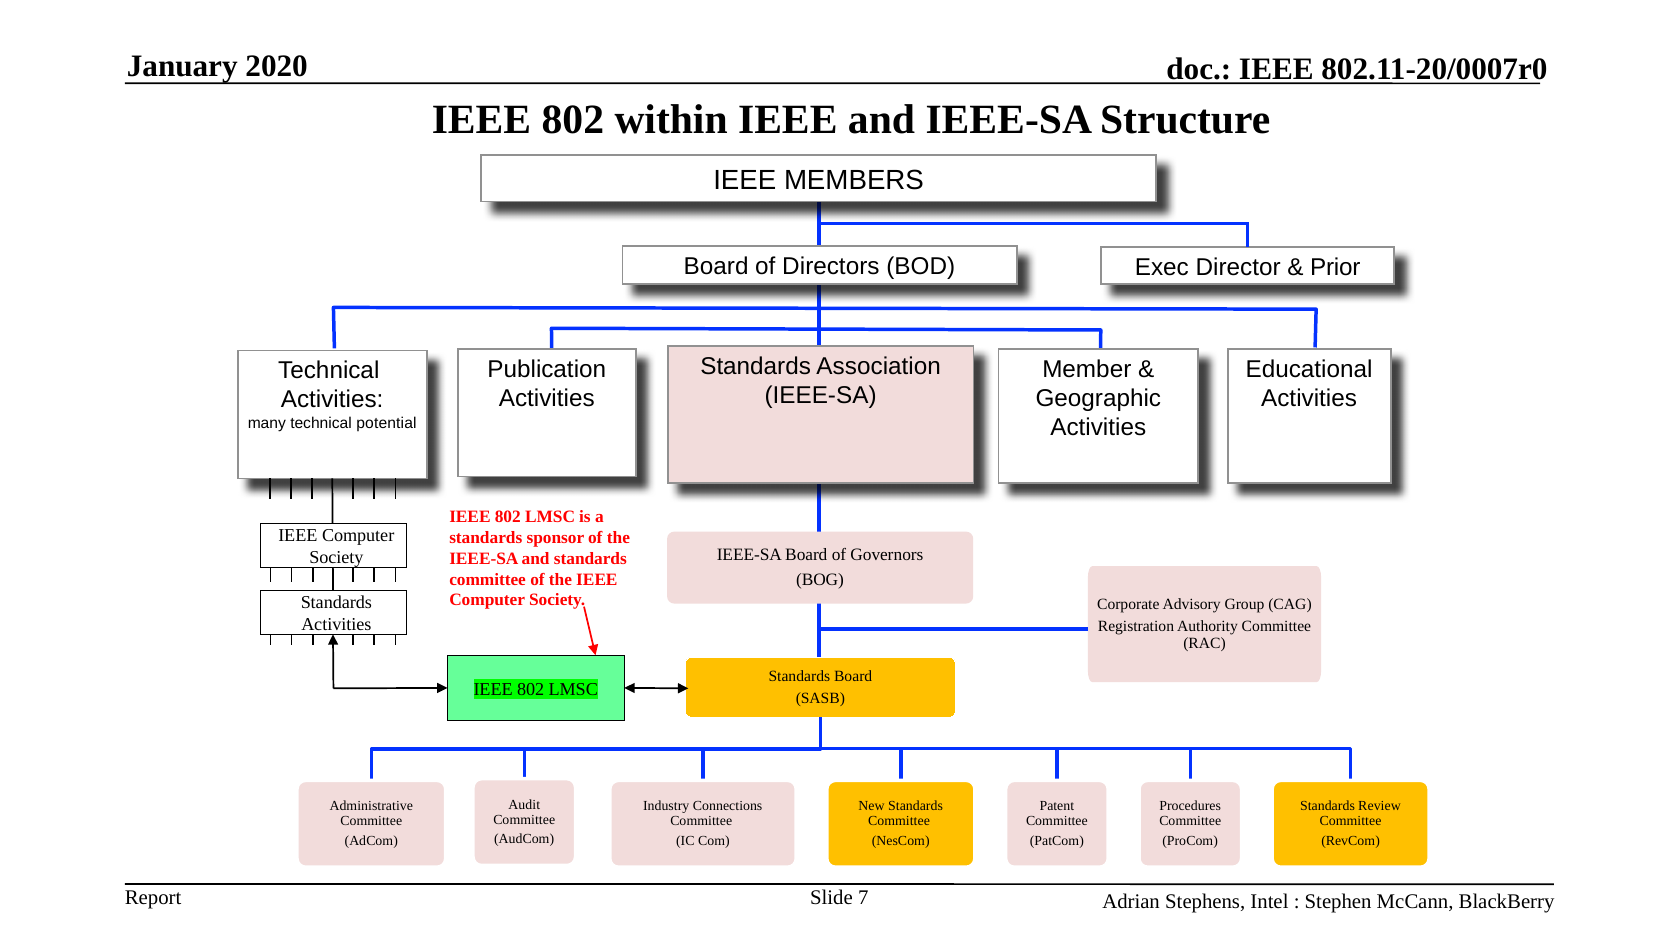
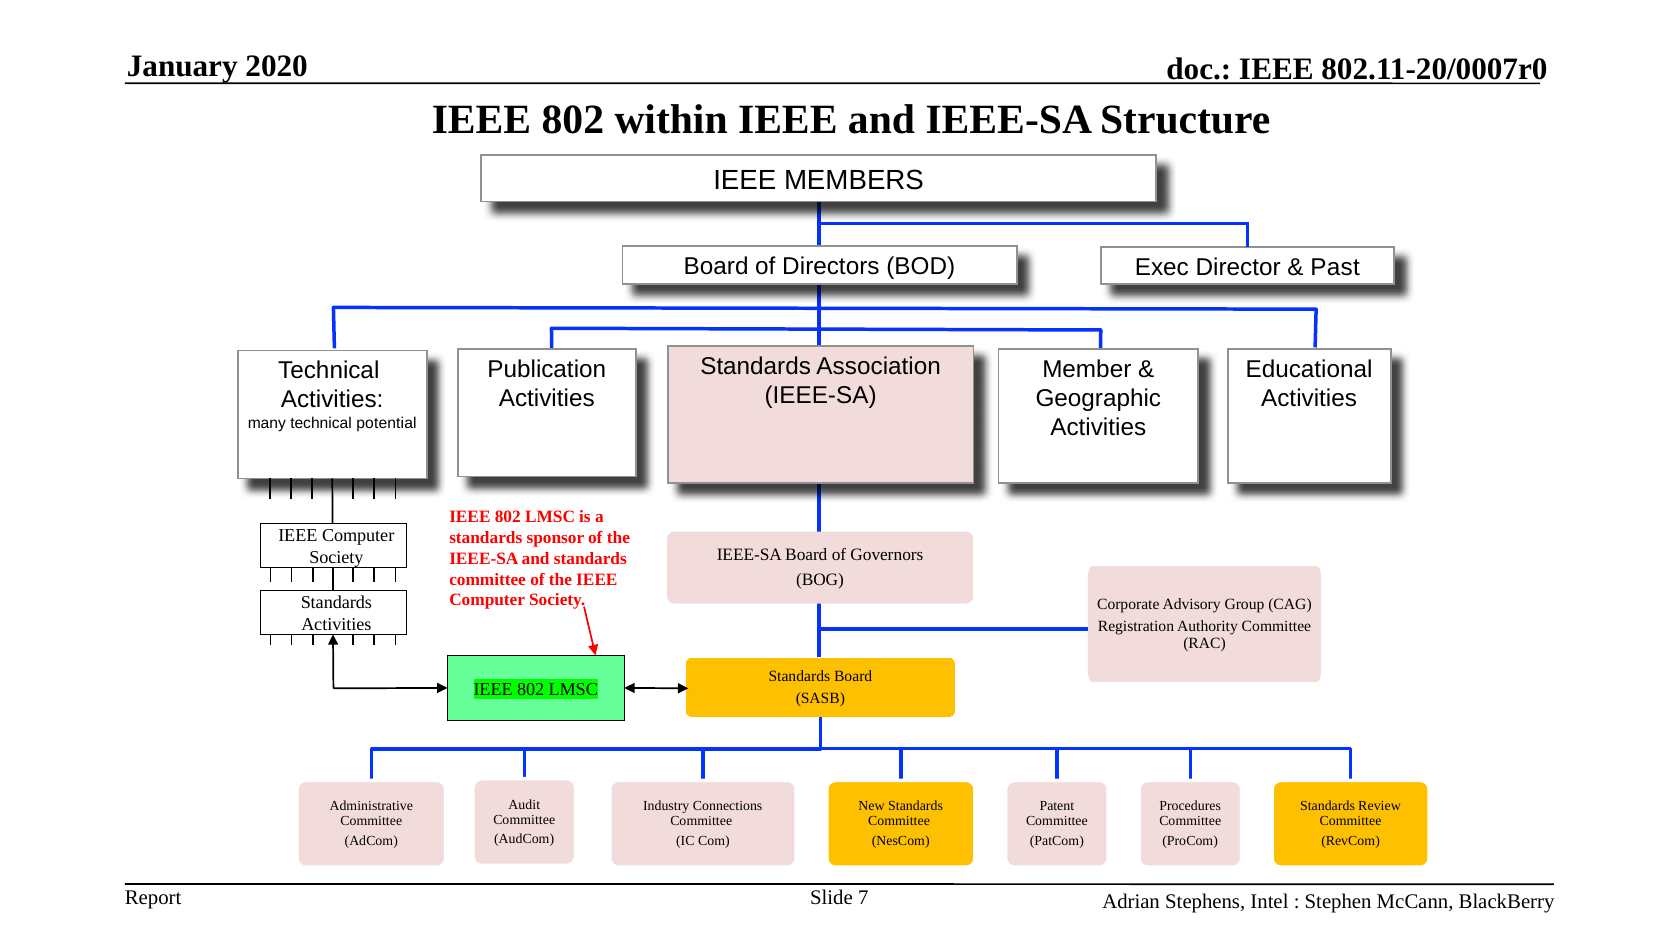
Prior: Prior -> Past
